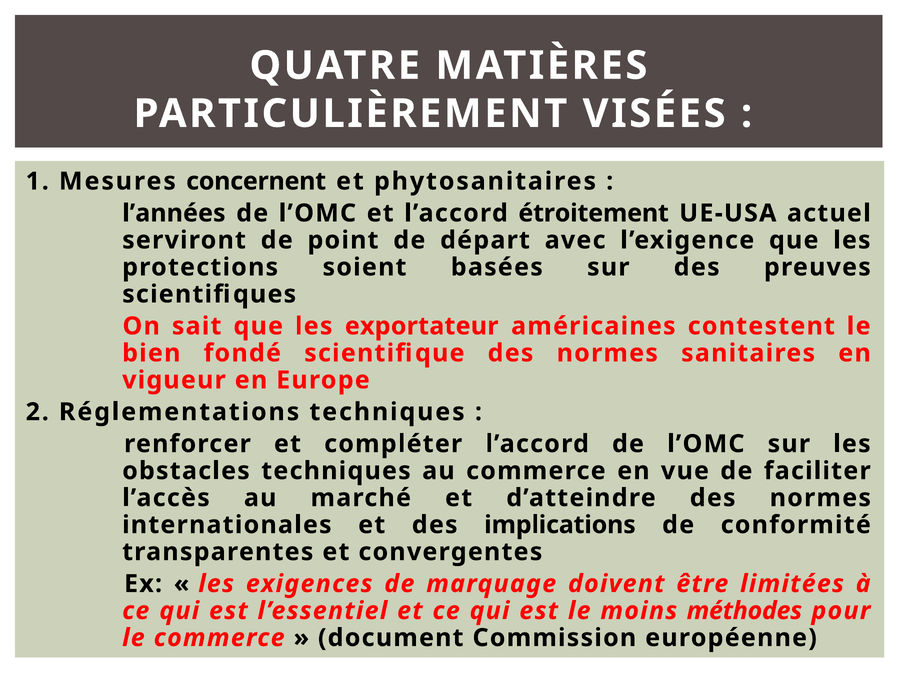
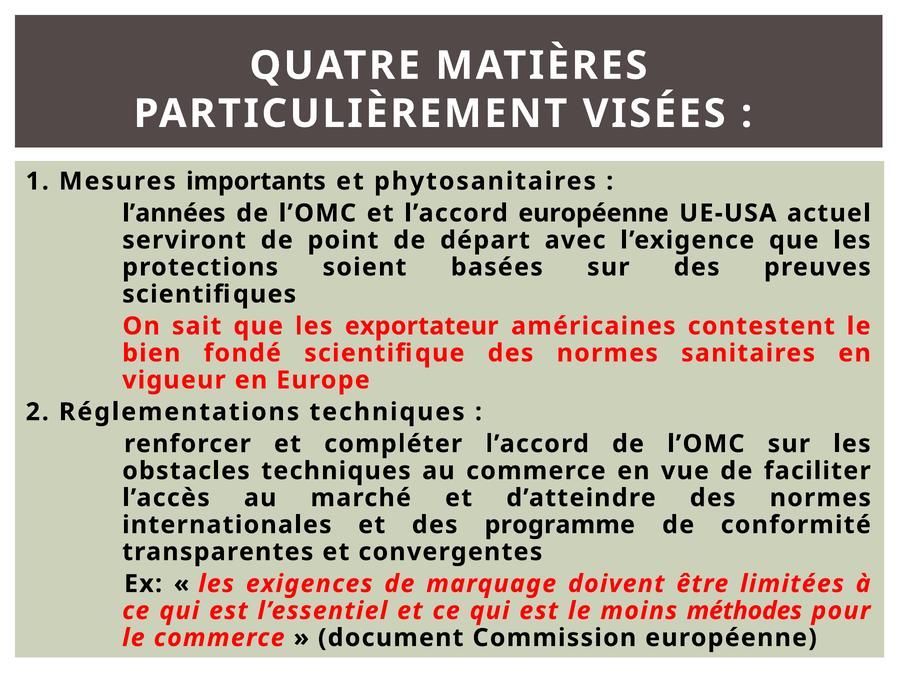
concernent: concernent -> importants
l’accord étroitement: étroitement -> européenne
implications: implications -> programme
